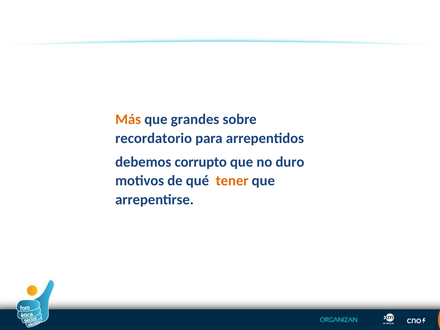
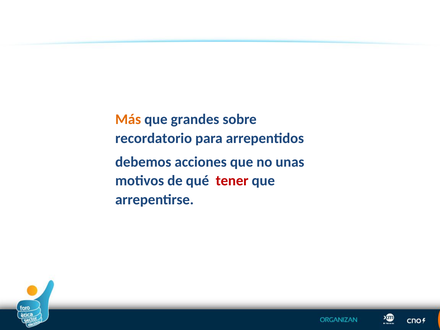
corrupto: corrupto -> acciones
duro: duro -> unas
tener colour: orange -> red
